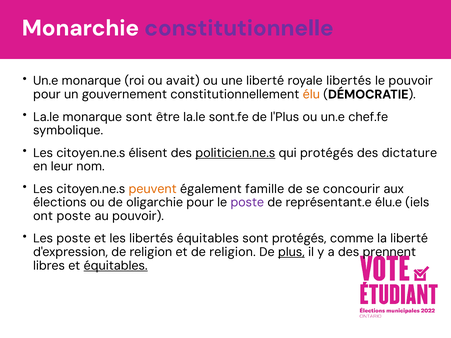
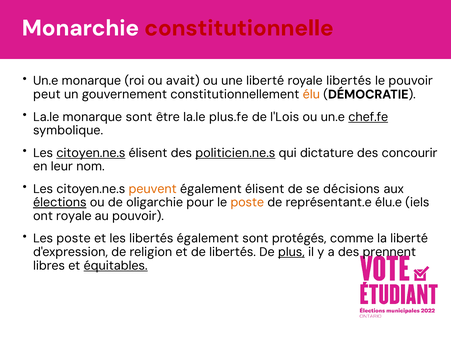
constitutionnelle colour: purple -> red
pour at (47, 94): pour -> peut
sont.fe: sont.fe -> plus.fe
l'Plus: l'Plus -> l'Lois
chef.fe underline: none -> present
citoyen.ne.s at (91, 153) underline: none -> present
qui protégés: protégés -> dictature
dictature: dictature -> concourir
également famille: famille -> élisent
concourir: concourir -> décisions
élections underline: none -> present
poste at (247, 203) colour: purple -> orange
ont poste: poste -> royale
libertés équitables: équitables -> également
et de religion: religion -> libertés
